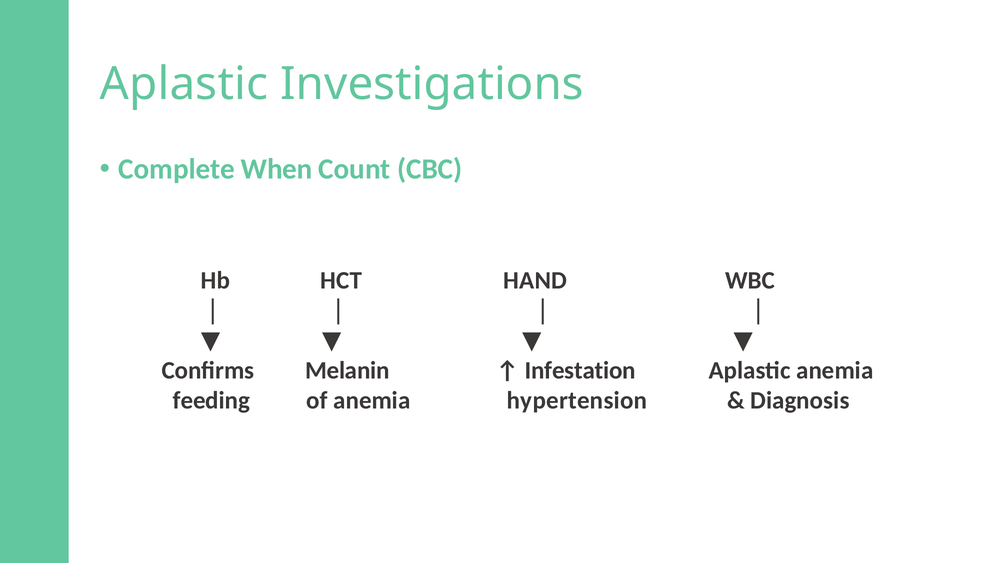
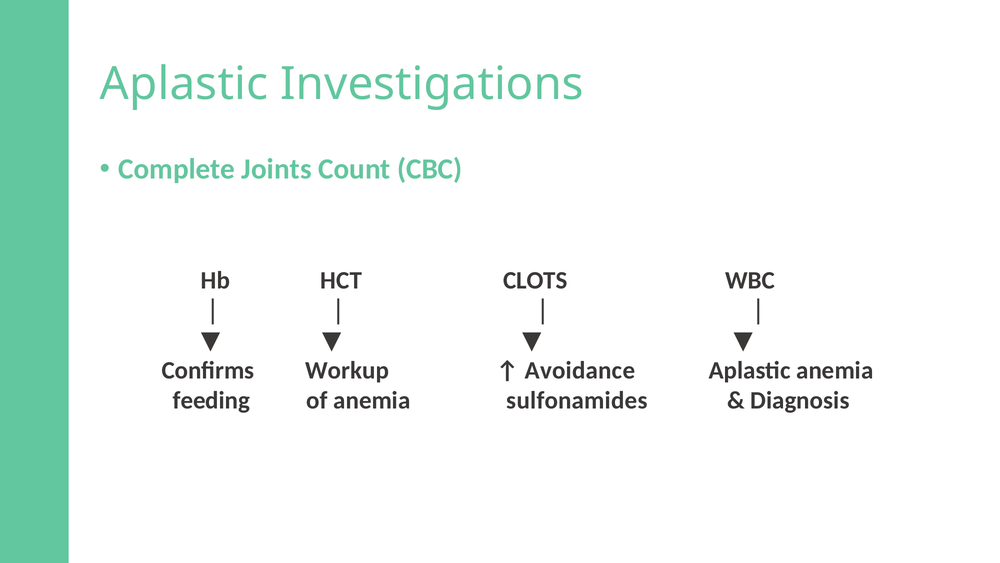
When: When -> Joints
HAND: HAND -> CLOTS
Melanin: Melanin -> Workup
Infestation: Infestation -> Avoidance
hypertension: hypertension -> sulfonamides
